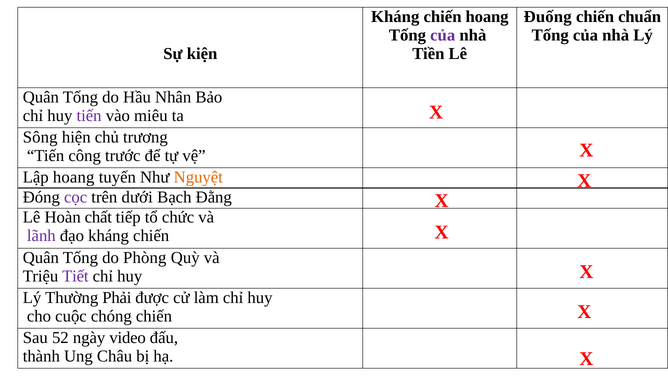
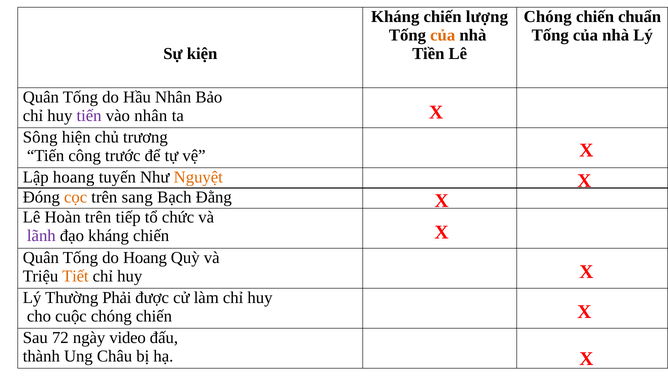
chiến hoang: hoang -> lượng
Đuống at (548, 17): Đuống -> Chóng
của at (443, 35) colour: purple -> orange
vào miêu: miêu -> nhân
cọc colour: purple -> orange
dưới: dưới -> sang
Hoàn chất: chất -> trên
do Phòng: Phòng -> Hoang
Tiết colour: purple -> orange
52: 52 -> 72
